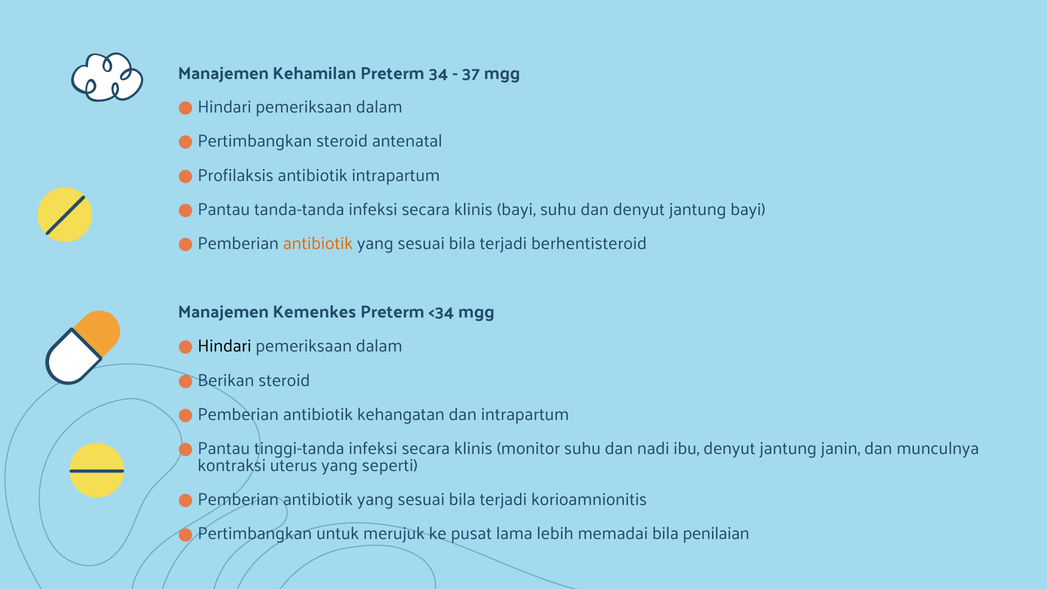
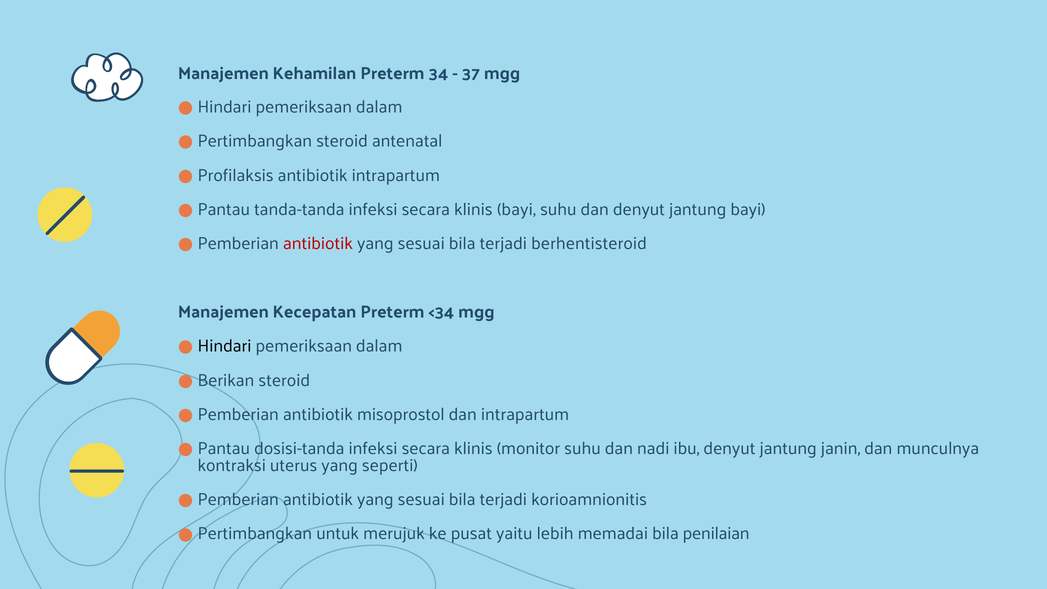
antibiotik at (318, 244) colour: orange -> red
Kemenkes: Kemenkes -> Kecepatan
kehangatan: kehangatan -> misoprostol
tinggi-tanda: tinggi-tanda -> dosisi-tanda
lama: lama -> yaitu
